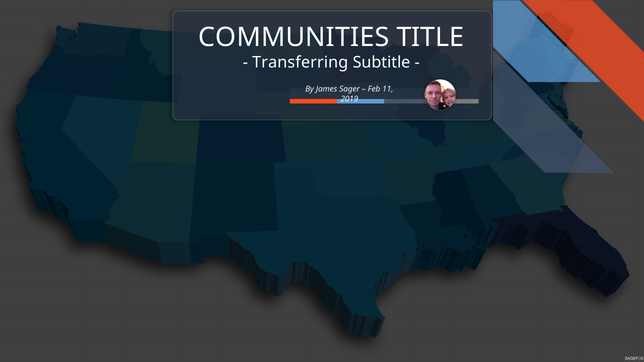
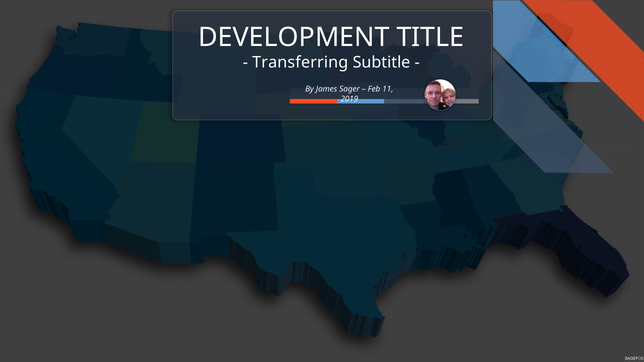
COMMUNITIES: COMMUNITIES -> DEVELOPMENT
